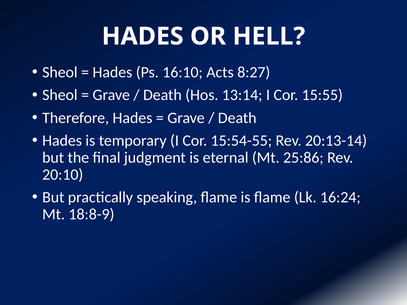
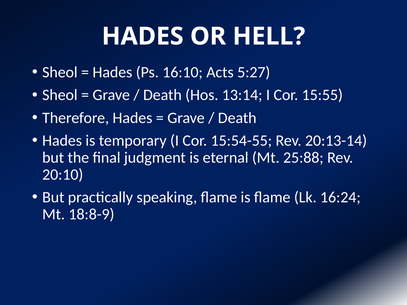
8:27: 8:27 -> 5:27
25:86: 25:86 -> 25:88
